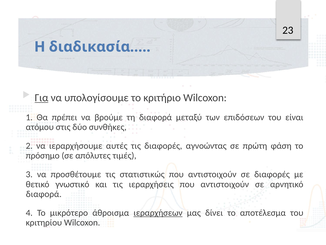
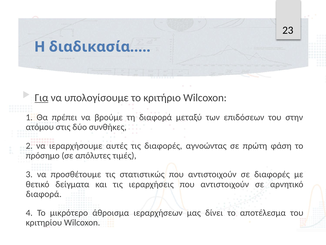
είναι: είναι -> στην
γνωστικό: γνωστικό -> δείγματα
ιεραρχήσεων underline: present -> none
